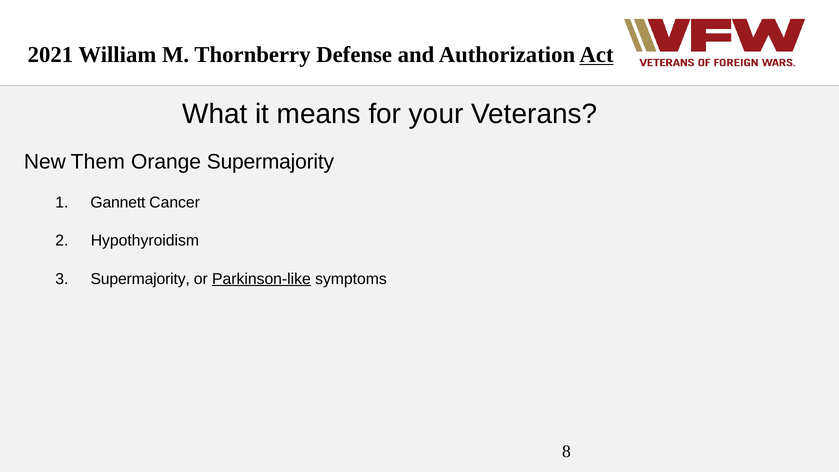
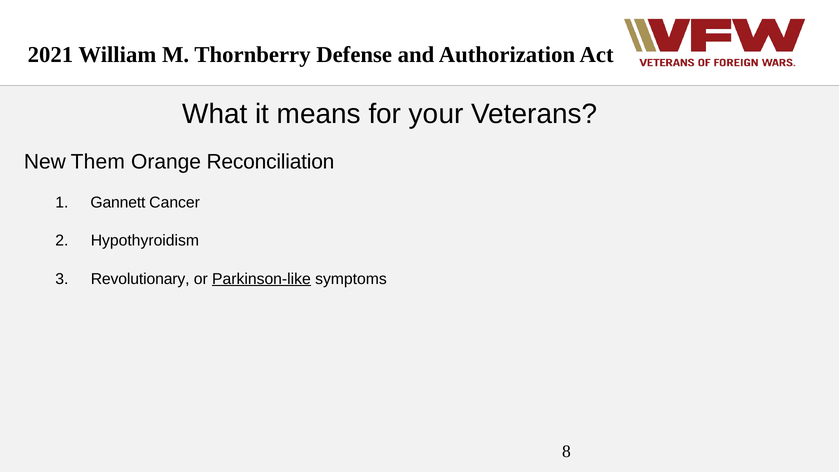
Act underline: present -> none
Orange Supermajority: Supermajority -> Reconciliation
Supermajority at (140, 279): Supermajority -> Revolutionary
